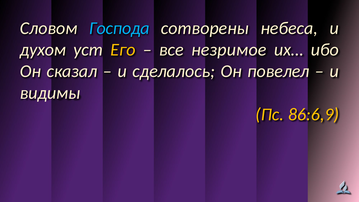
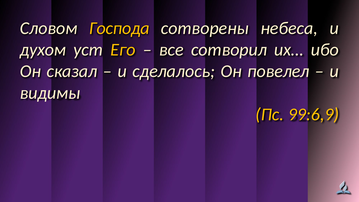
Господа colour: light blue -> yellow
незримое: незримое -> сотворил
86:6,9: 86:6,9 -> 99:6,9
